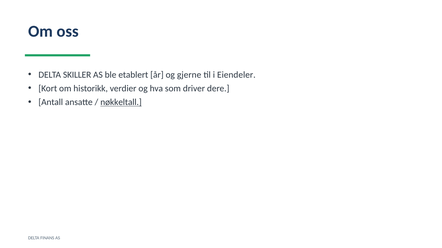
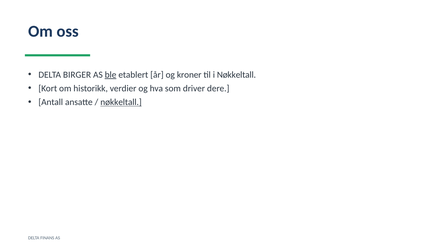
SKILLER: SKILLER -> BIRGER
ble underline: none -> present
gjerne: gjerne -> kroner
i Eiendeler: Eiendeler -> Nøkkeltall
